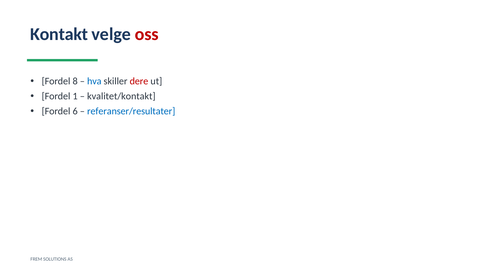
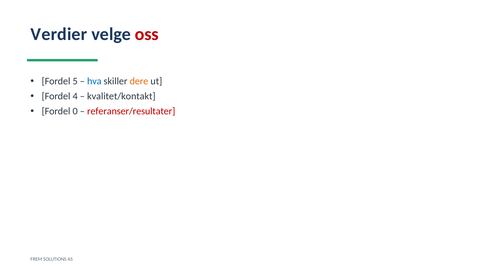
Kontakt: Kontakt -> Verdier
8: 8 -> 5
dere colour: red -> orange
1: 1 -> 4
6: 6 -> 0
referanser/resultater colour: blue -> red
